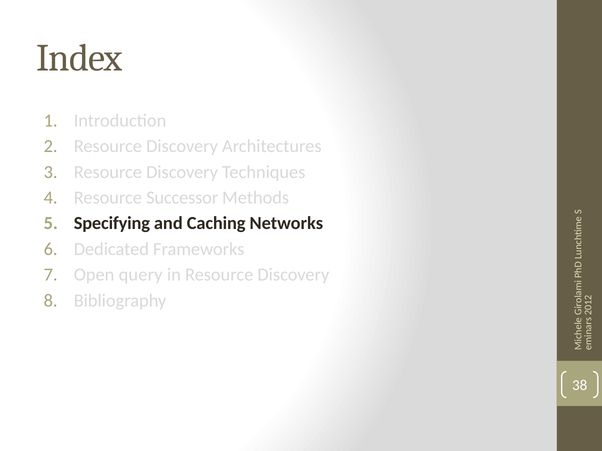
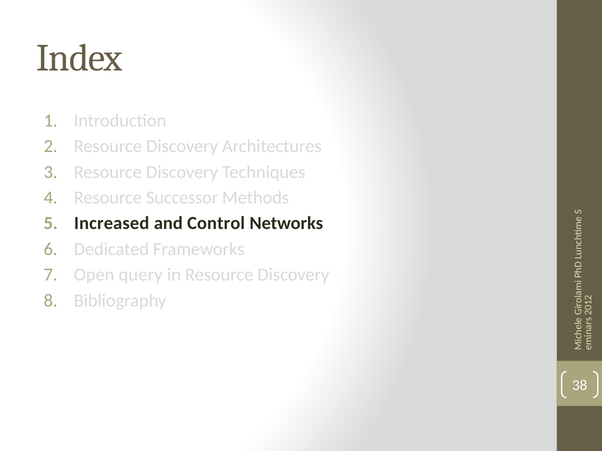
Specifying: Specifying -> Increased
Caching: Caching -> Control
